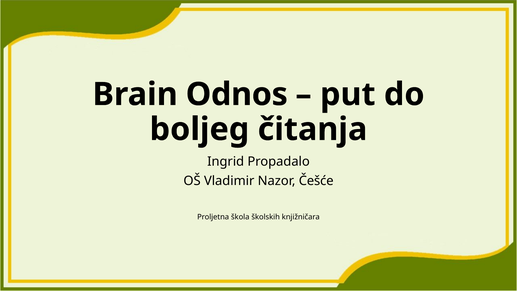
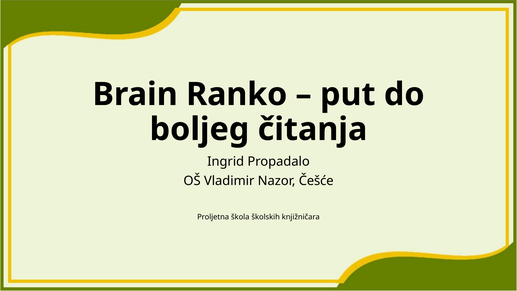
Odnos: Odnos -> Ranko
